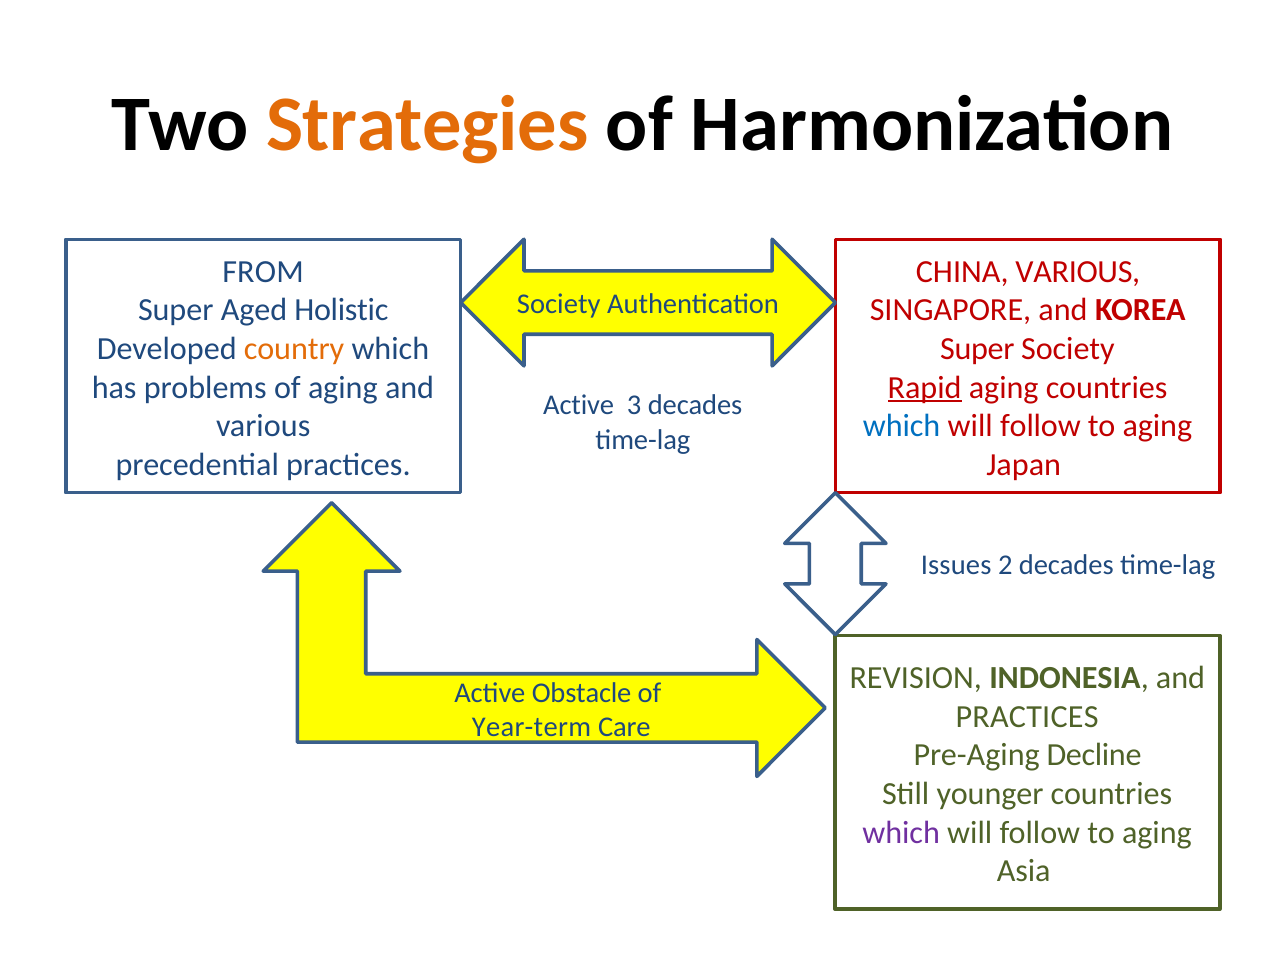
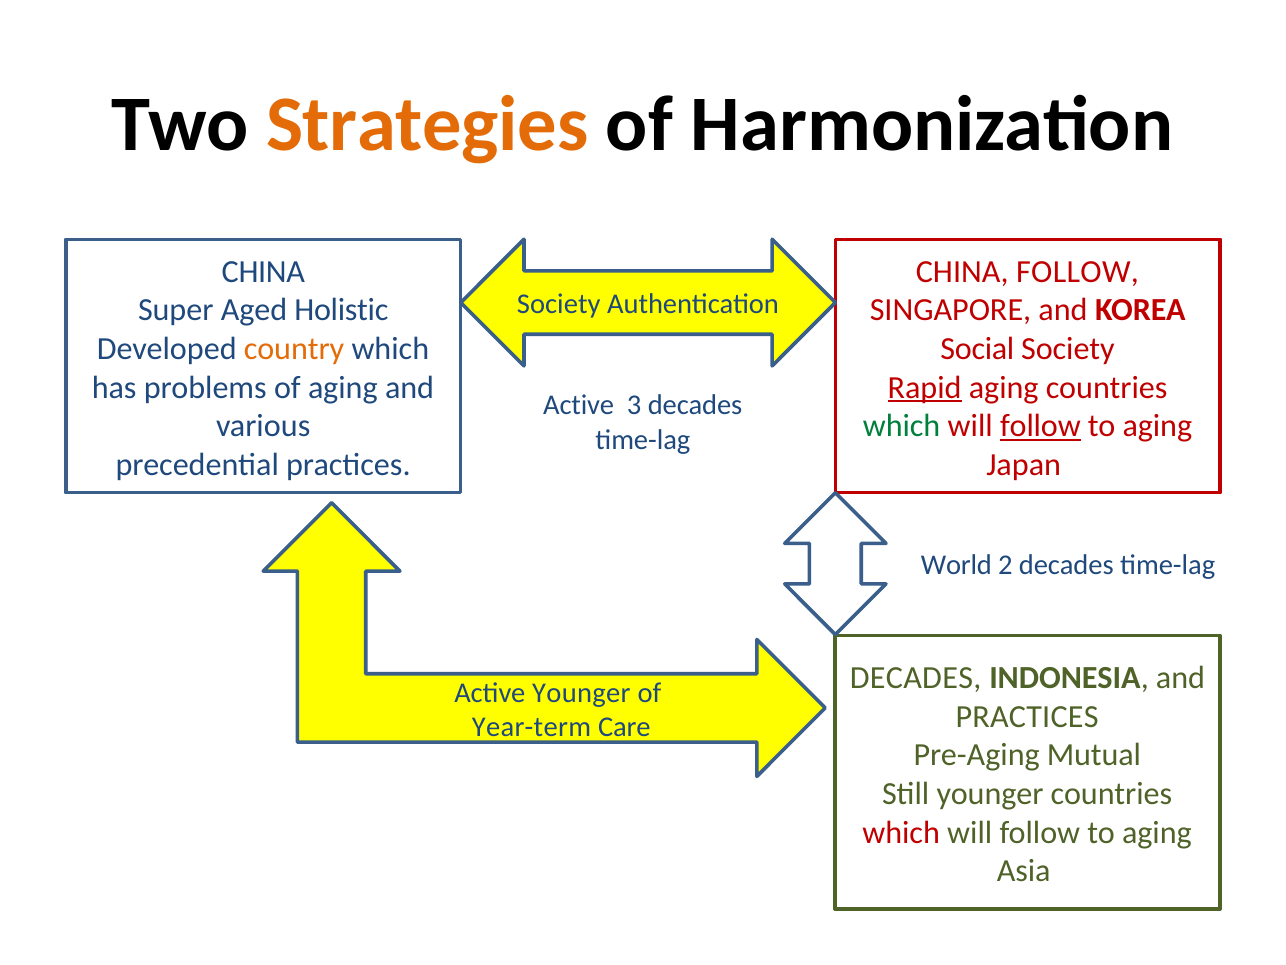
FROM at (263, 272): FROM -> CHINA
CHINA VARIOUS: VARIOUS -> FOLLOW
Super at (977, 349): Super -> Social
which at (902, 426) colour: blue -> green
follow at (1040, 426) underline: none -> present
Issues: Issues -> World
REVISION at (916, 678): REVISION -> DECADES
Active Obstacle: Obstacle -> Younger
Decline: Decline -> Mutual
which at (901, 832) colour: purple -> red
